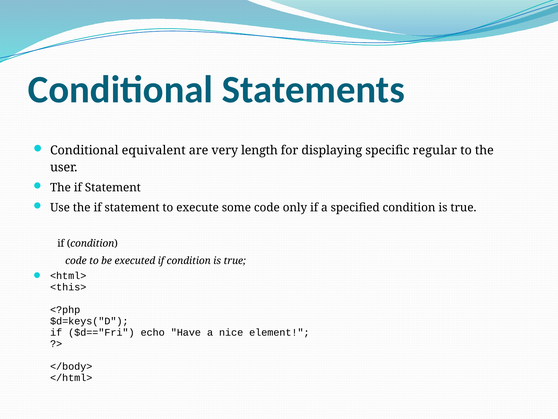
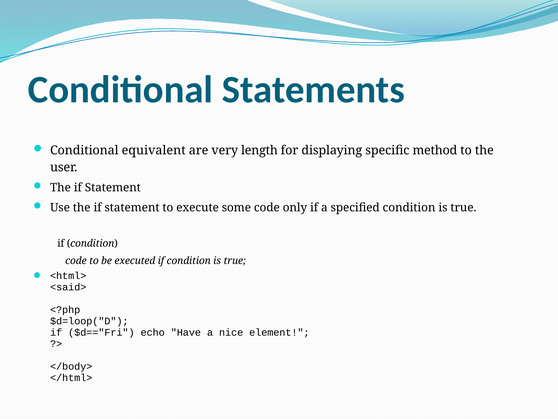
regular: regular -> method
<this>: <this> -> <said>
$d=keys("D: $d=keys("D -> $d=loop("D
